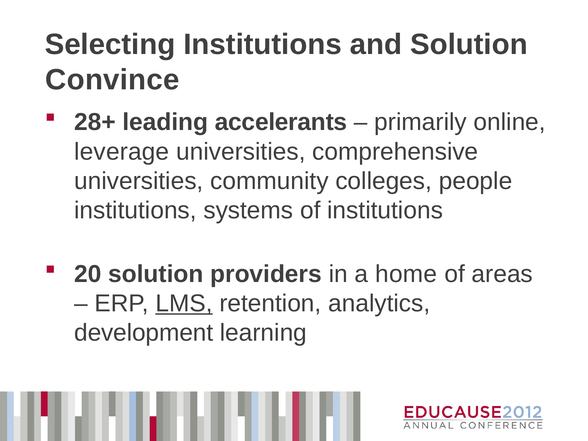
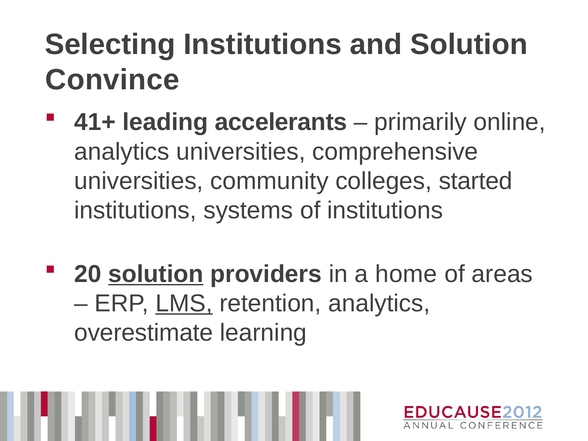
28+: 28+ -> 41+
leverage at (122, 152): leverage -> analytics
people: people -> started
solution at (156, 274) underline: none -> present
development: development -> overestimate
